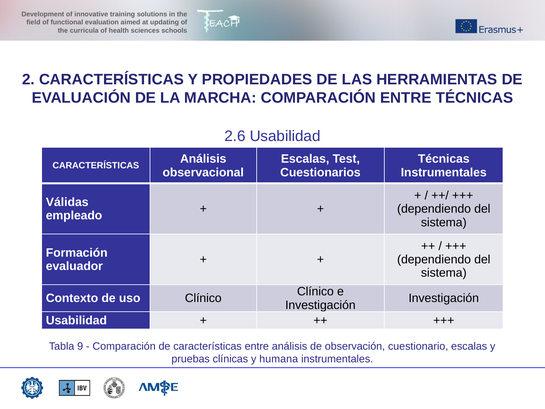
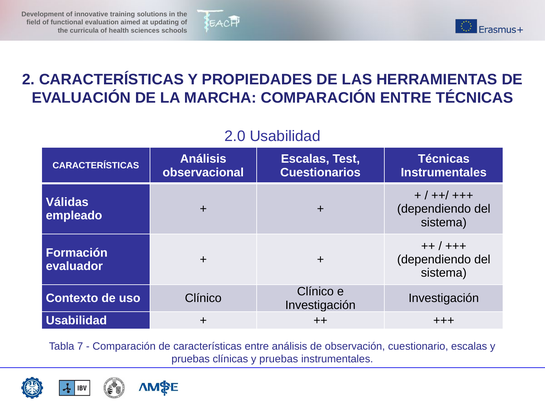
2.6: 2.6 -> 2.0
9: 9 -> 7
clínicas y humana: humana -> pruebas
